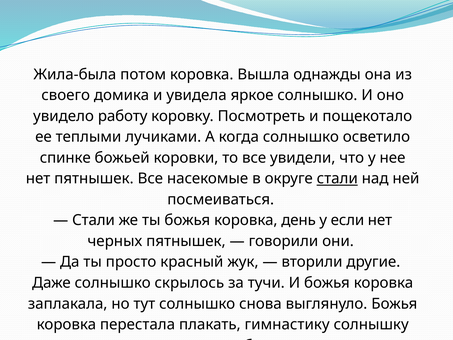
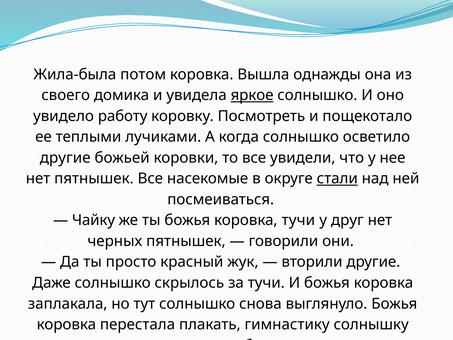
яркое underline: none -> present
спинке at (65, 158): спинке -> другие
Стали at (94, 220): Стали -> Чайку
коровка день: день -> тучи
у если: если -> друг
